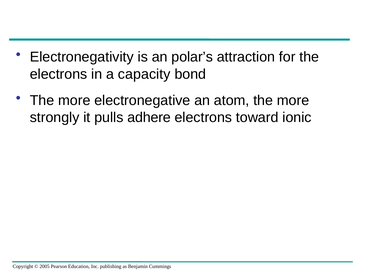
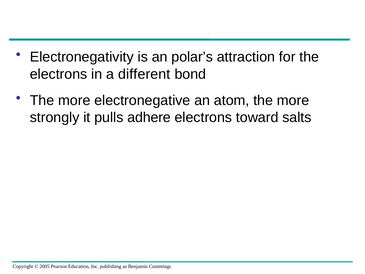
capacity: capacity -> different
ionic: ionic -> salts
